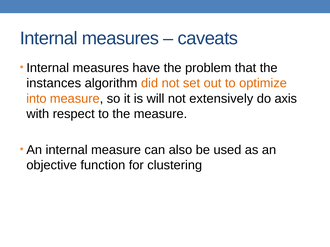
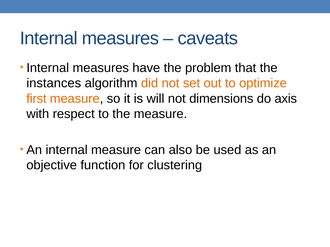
into: into -> first
extensively: extensively -> dimensions
